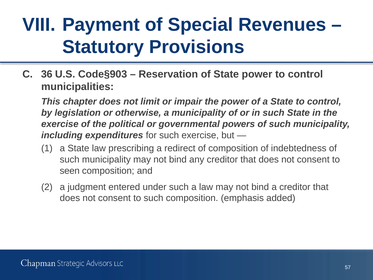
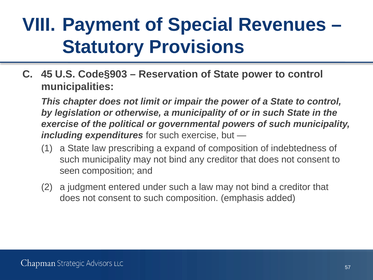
36: 36 -> 45
redirect: redirect -> expand
